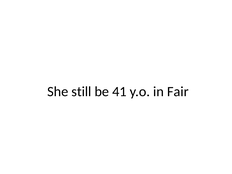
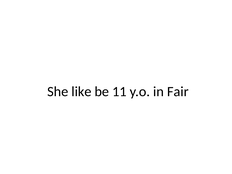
still: still -> like
41: 41 -> 11
